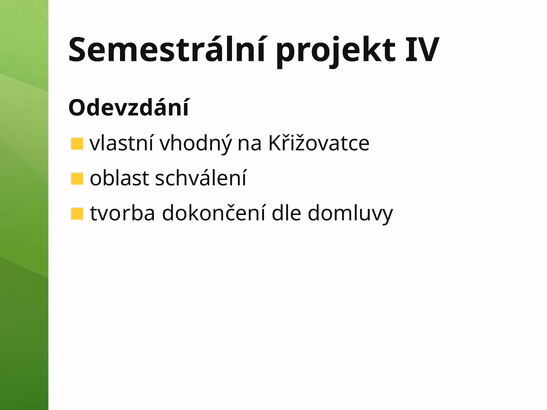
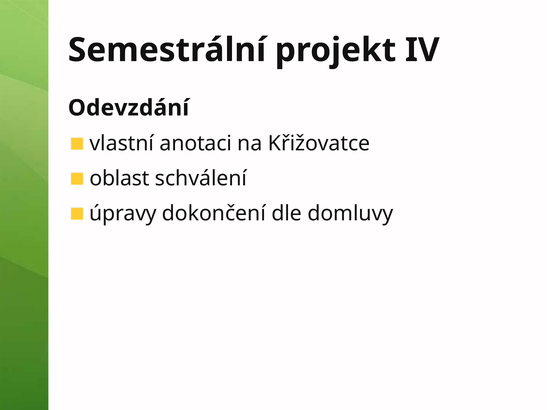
vhodný: vhodný -> anotaci
tvorba: tvorba -> úpravy
